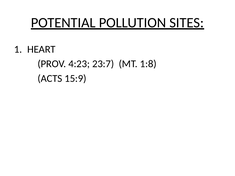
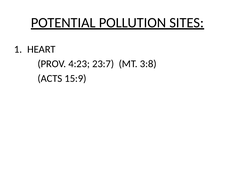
1:8: 1:8 -> 3:8
